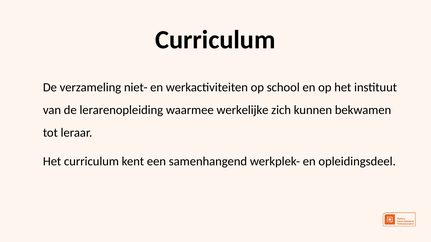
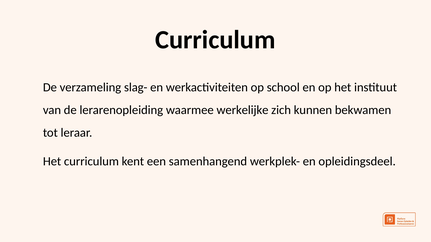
niet-: niet- -> slag-
